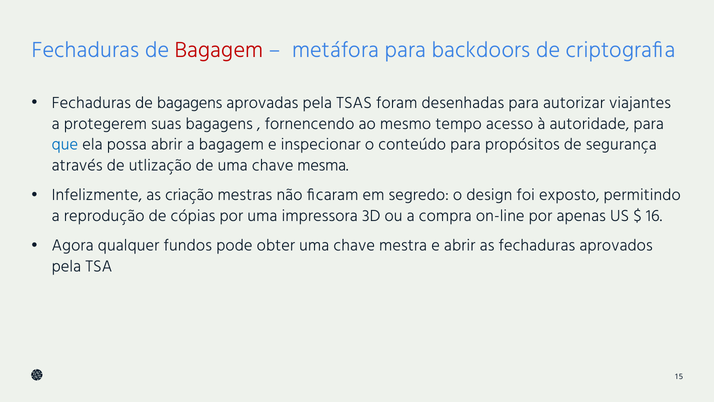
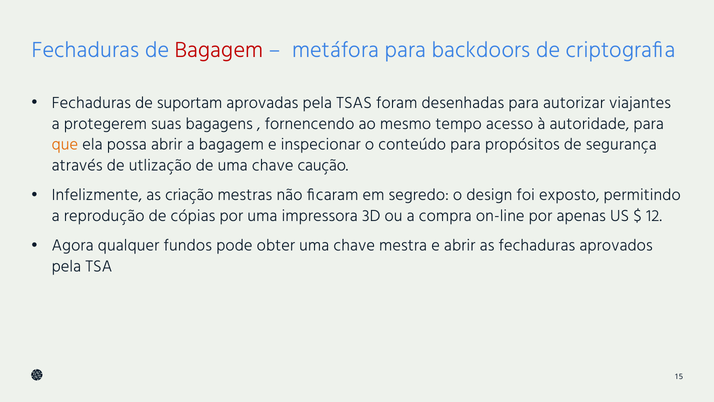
de bagagens: bagagens -> suportam
que colour: blue -> orange
mesma: mesma -> caução
16: 16 -> 12
